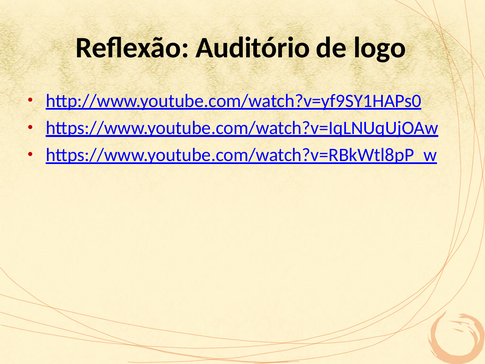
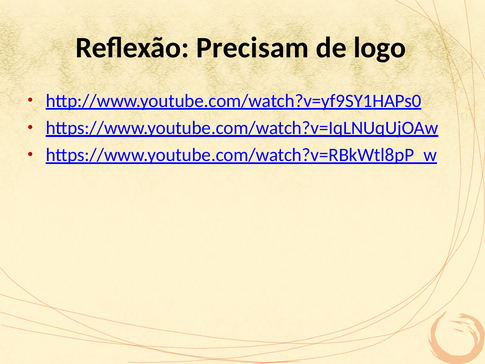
Auditório: Auditório -> Precisam
